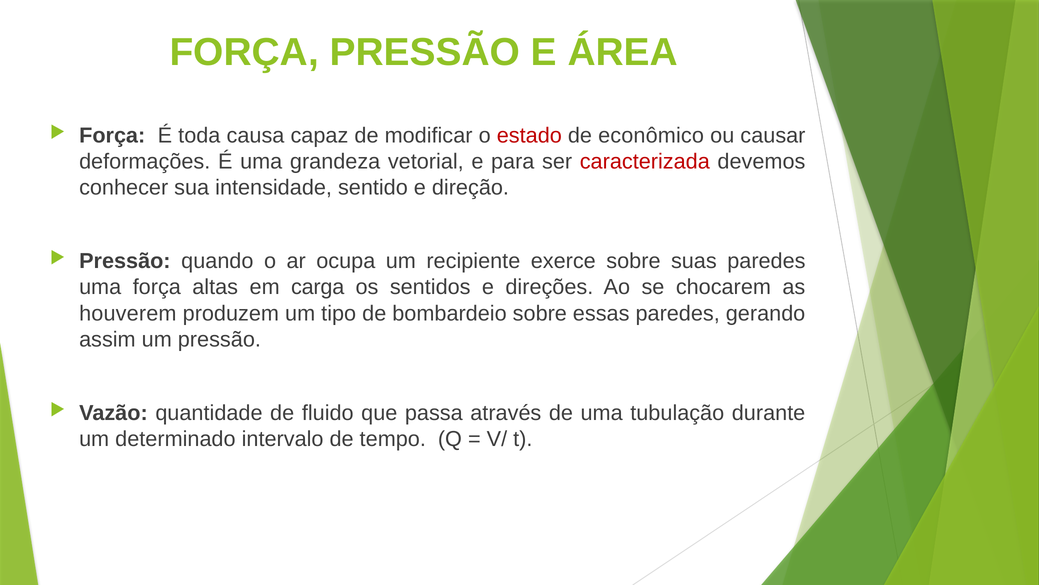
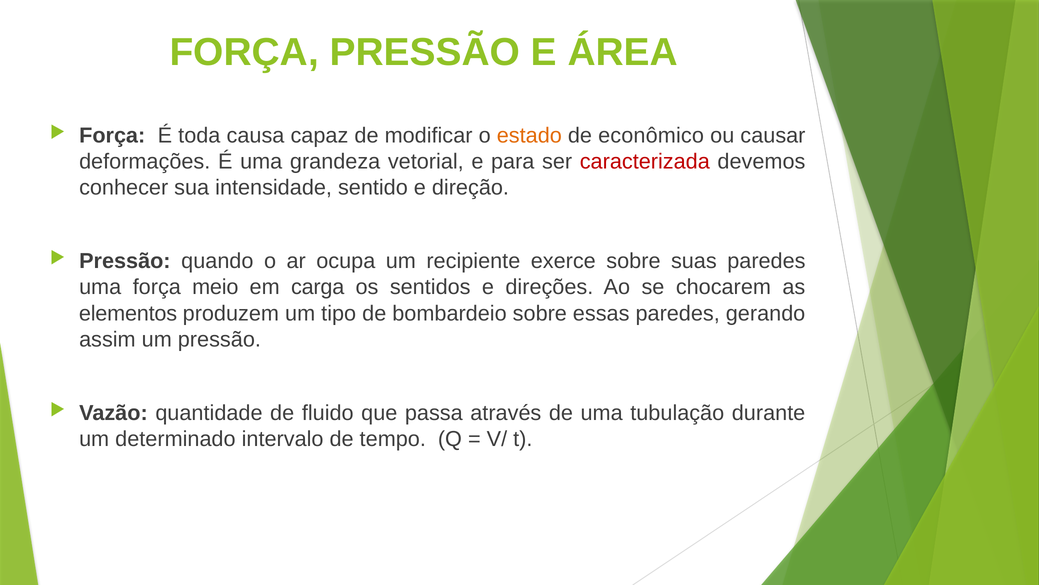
estado colour: red -> orange
altas: altas -> meio
houverem: houverem -> elementos
